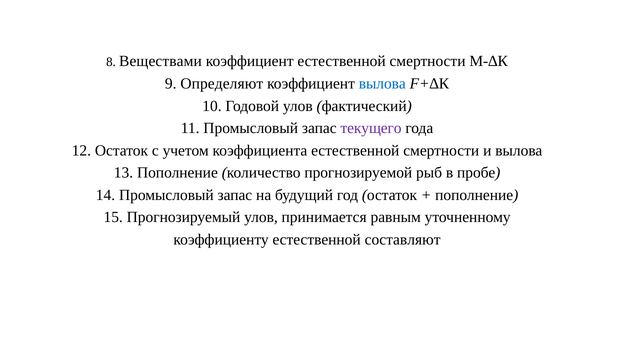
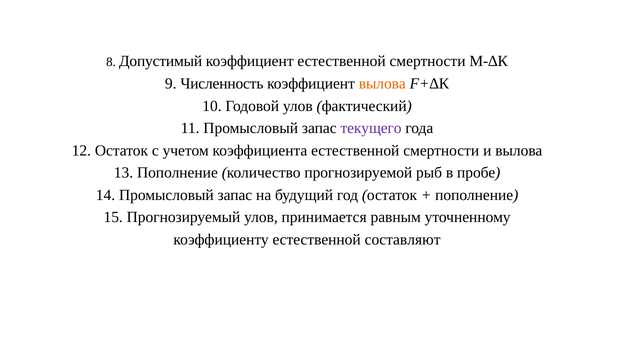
Веществами: Веществами -> Допустимый
Определяют: Определяют -> Численность
вылова at (382, 84) colour: blue -> orange
